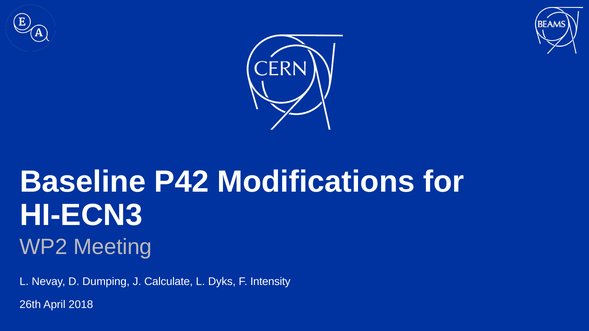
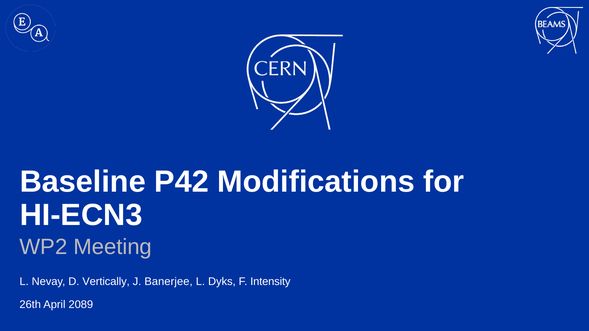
Dumping: Dumping -> Vertically
Calculate: Calculate -> Banerjee
2018: 2018 -> 2089
